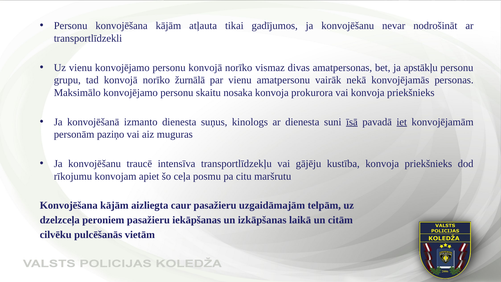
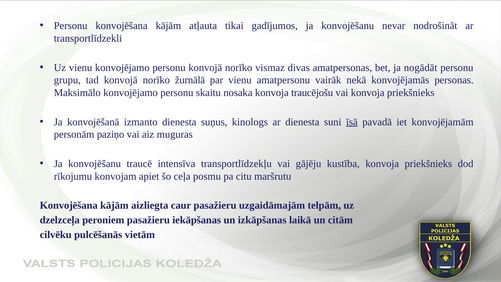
apstākļu: apstākļu -> nogādāt
prokurora: prokurora -> traucējošu
iet underline: present -> none
